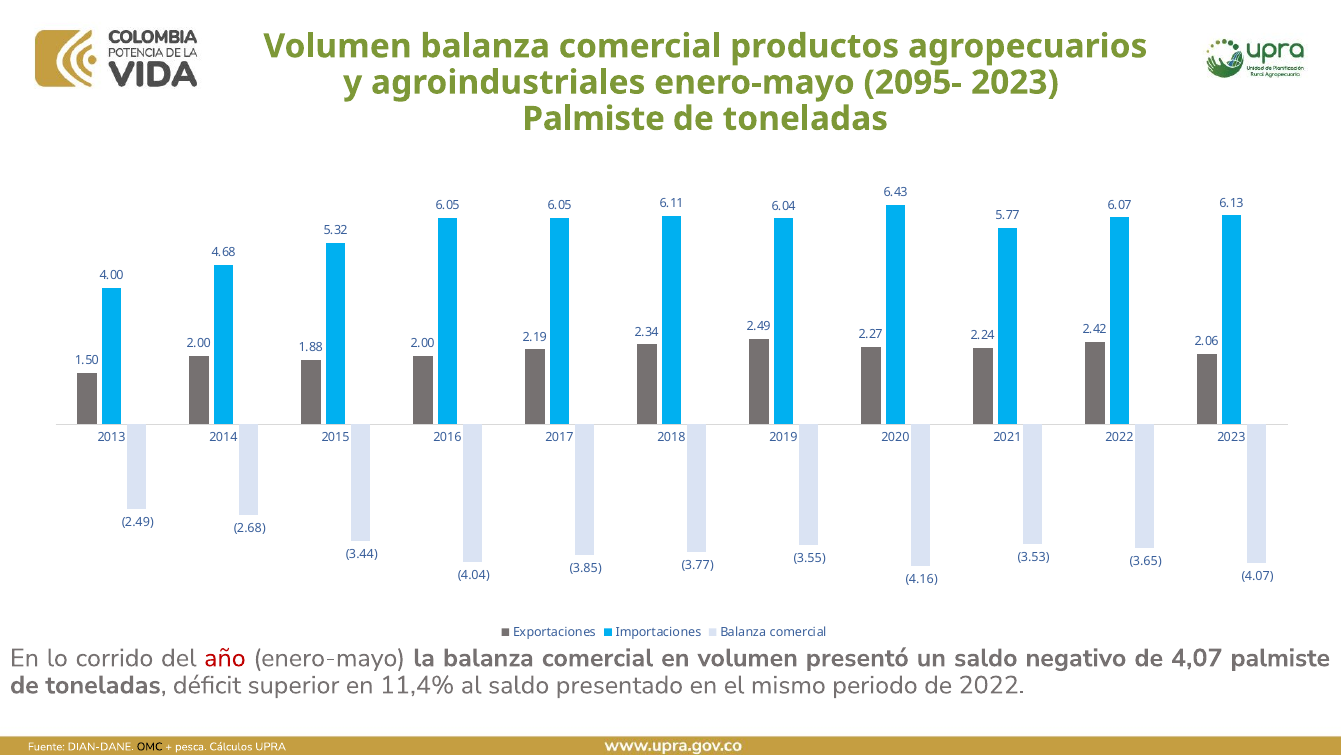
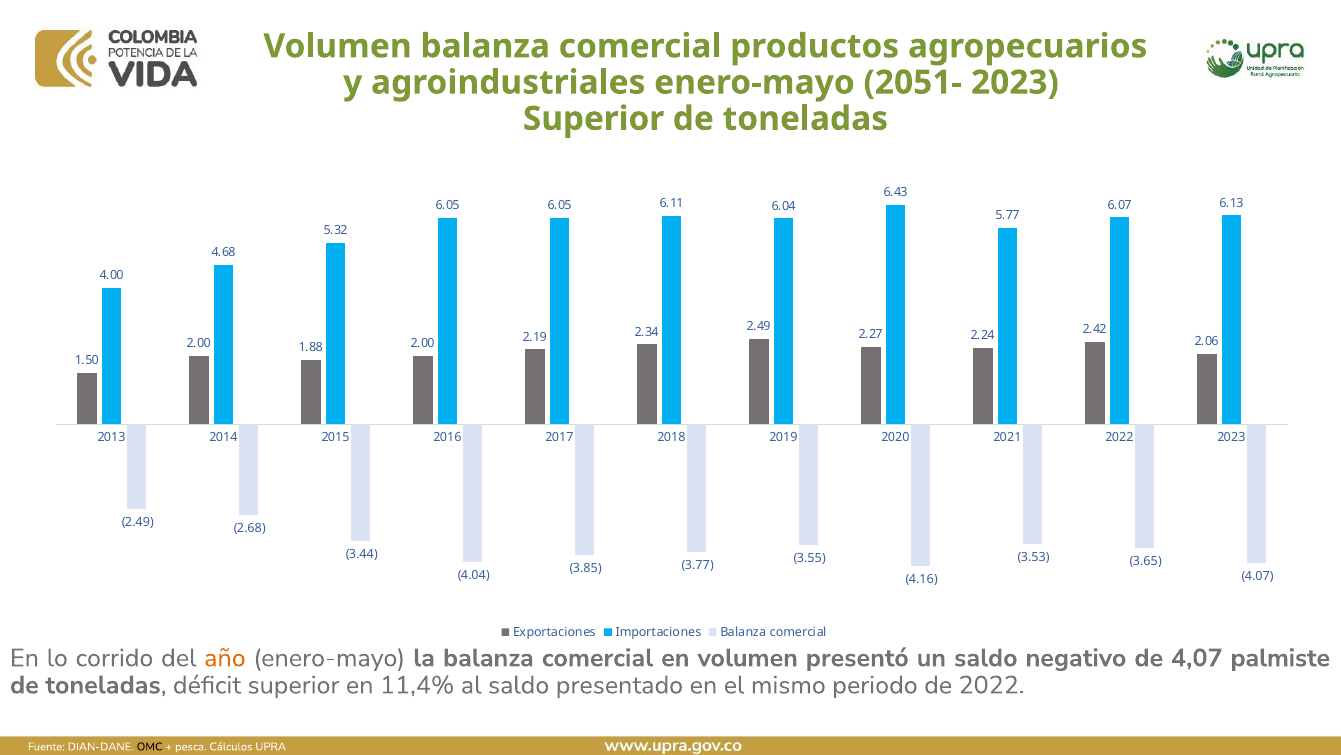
2095-: 2095- -> 2051-
Palmiste at (594, 119): Palmiste -> Superior
año colour: red -> orange
